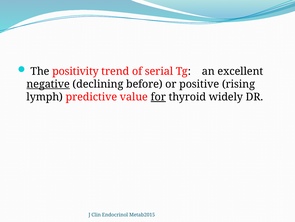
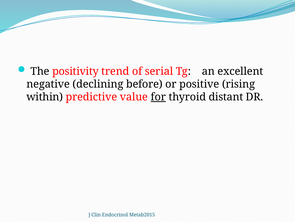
negative underline: present -> none
lymph: lymph -> within
widely: widely -> distant
